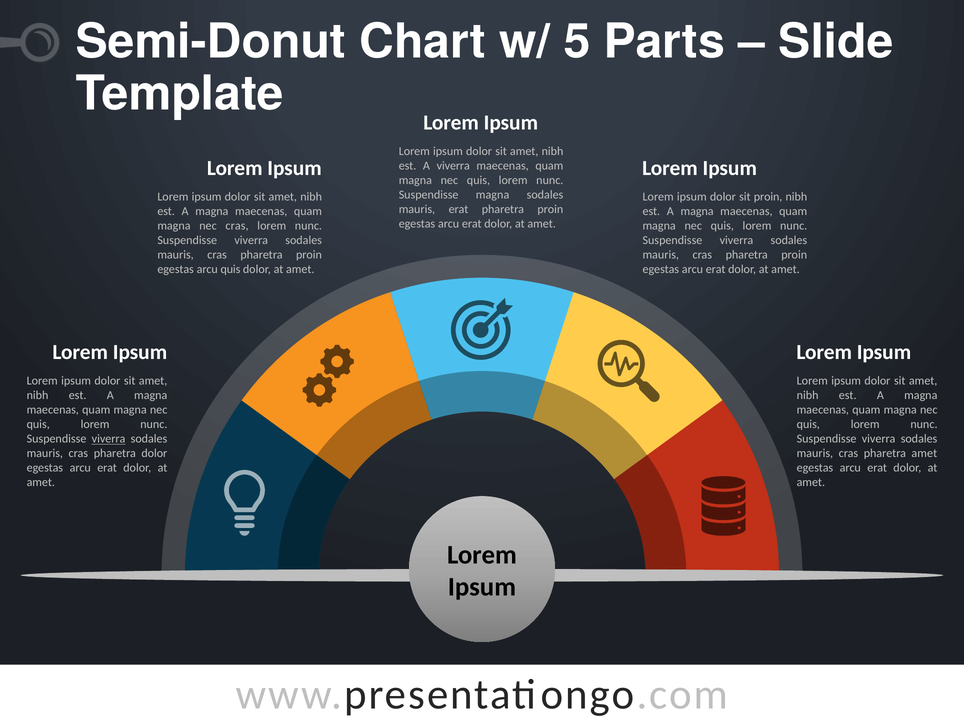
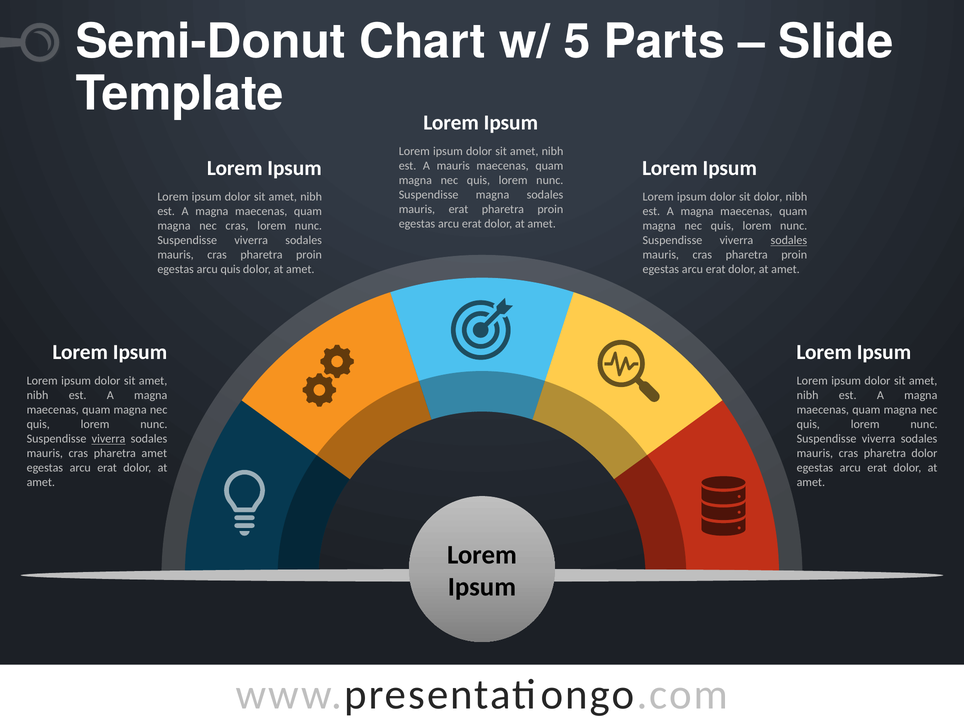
A viverra: viverra -> mauris
sit proin: proin -> dolor
sodales at (789, 240) underline: none -> present
pharetra dolor: dolor -> amet
pharetra amet: amet -> dolor
